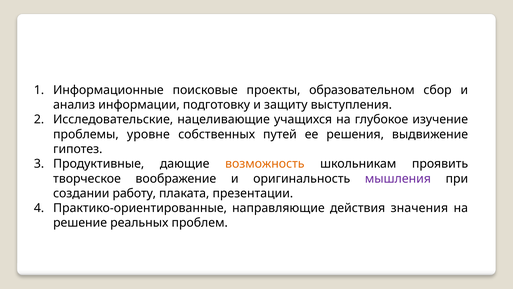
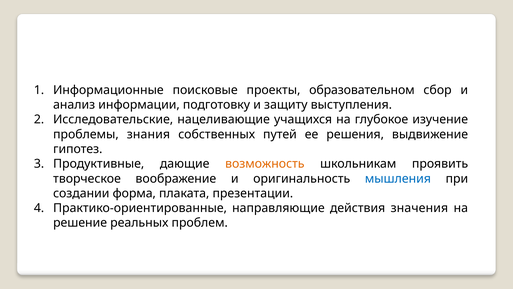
уровне: уровне -> знания
мышления colour: purple -> blue
работу: работу -> форма
